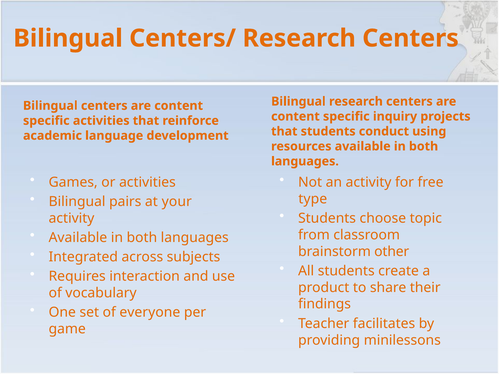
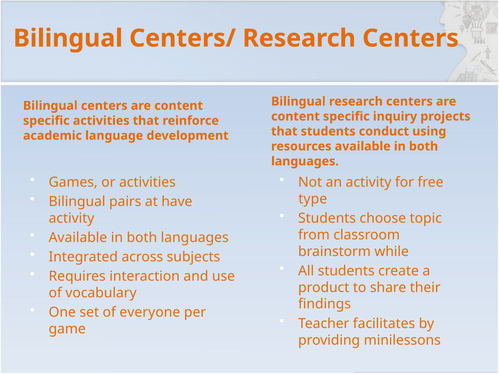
your: your -> have
other: other -> while
